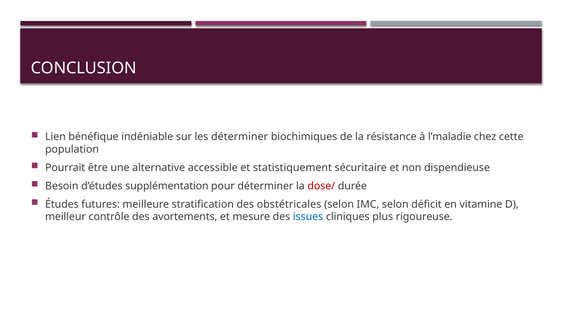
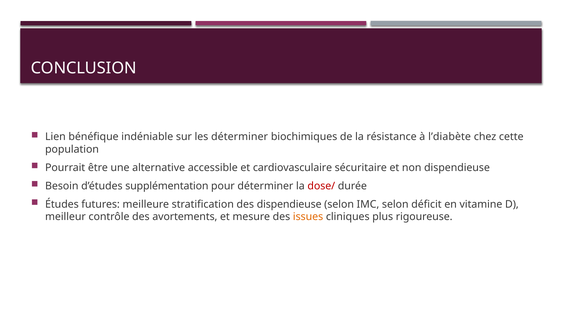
l’maladie: l’maladie -> l’diabète
statistiquement: statistiquement -> cardiovasculaire
des obstétricales: obstétricales -> dispendieuse
issues colour: blue -> orange
